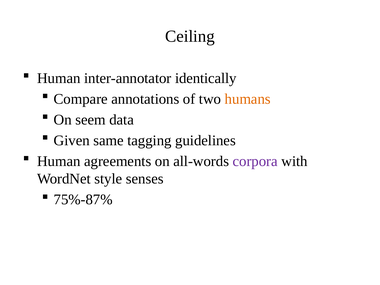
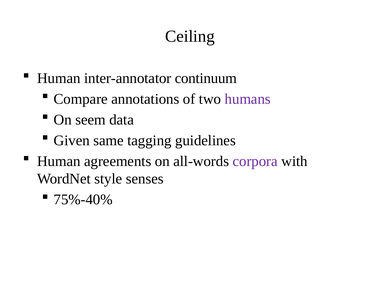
identically: identically -> continuum
humans colour: orange -> purple
75%-87%: 75%-87% -> 75%-40%
